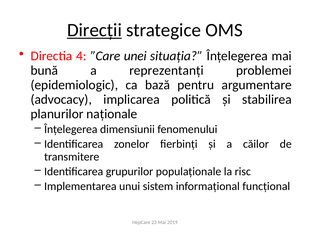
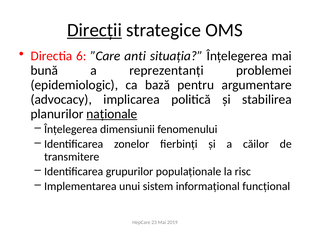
4: 4 -> 6
unei: unei -> anti
naționale underline: none -> present
